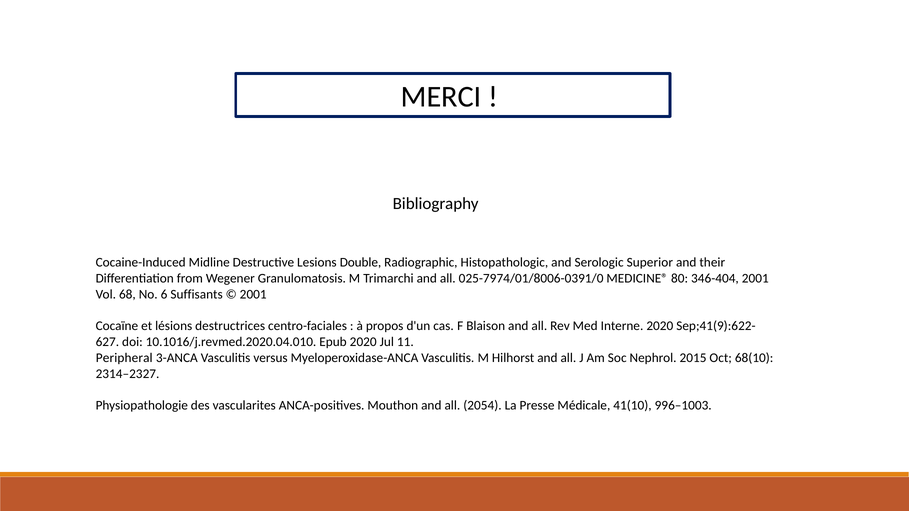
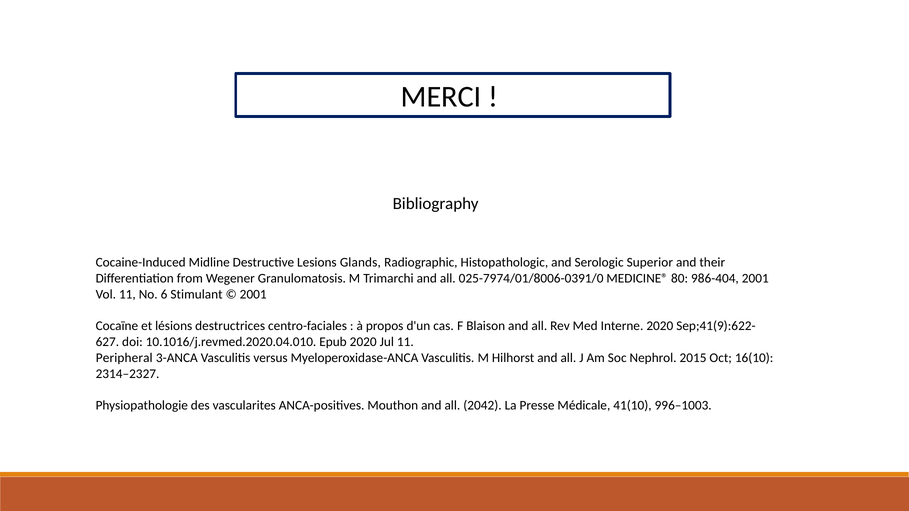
Double: Double -> Glands
346-404: 346-404 -> 986-404
Vol 68: 68 -> 11
Suffisants: Suffisants -> Stimulant
68(10: 68(10 -> 16(10
2054: 2054 -> 2042
